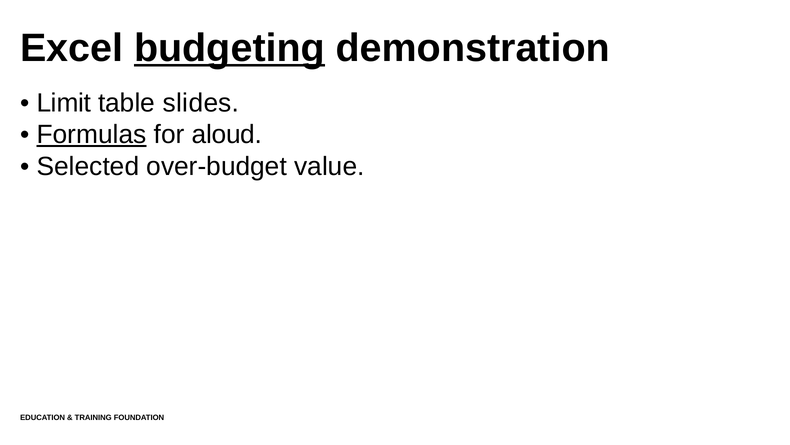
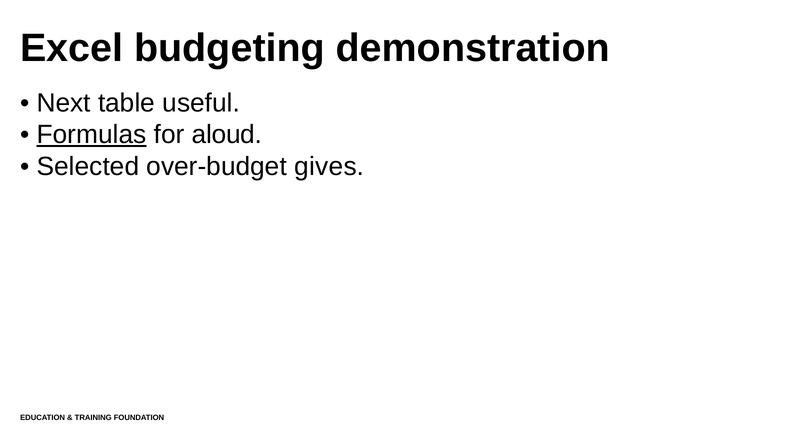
budgeting underline: present -> none
Limit: Limit -> Next
slides: slides -> useful
value: value -> gives
